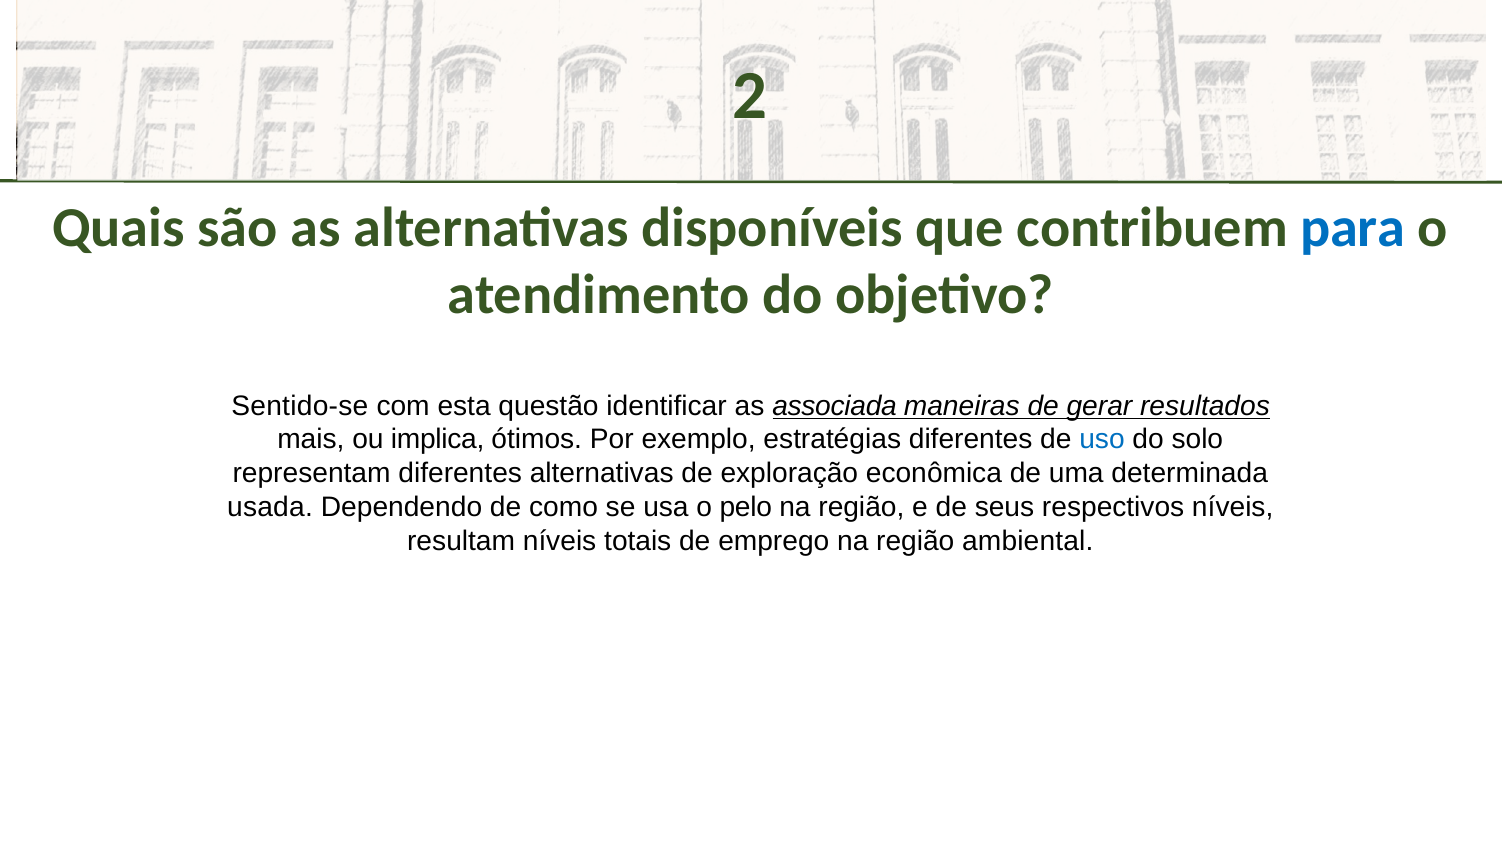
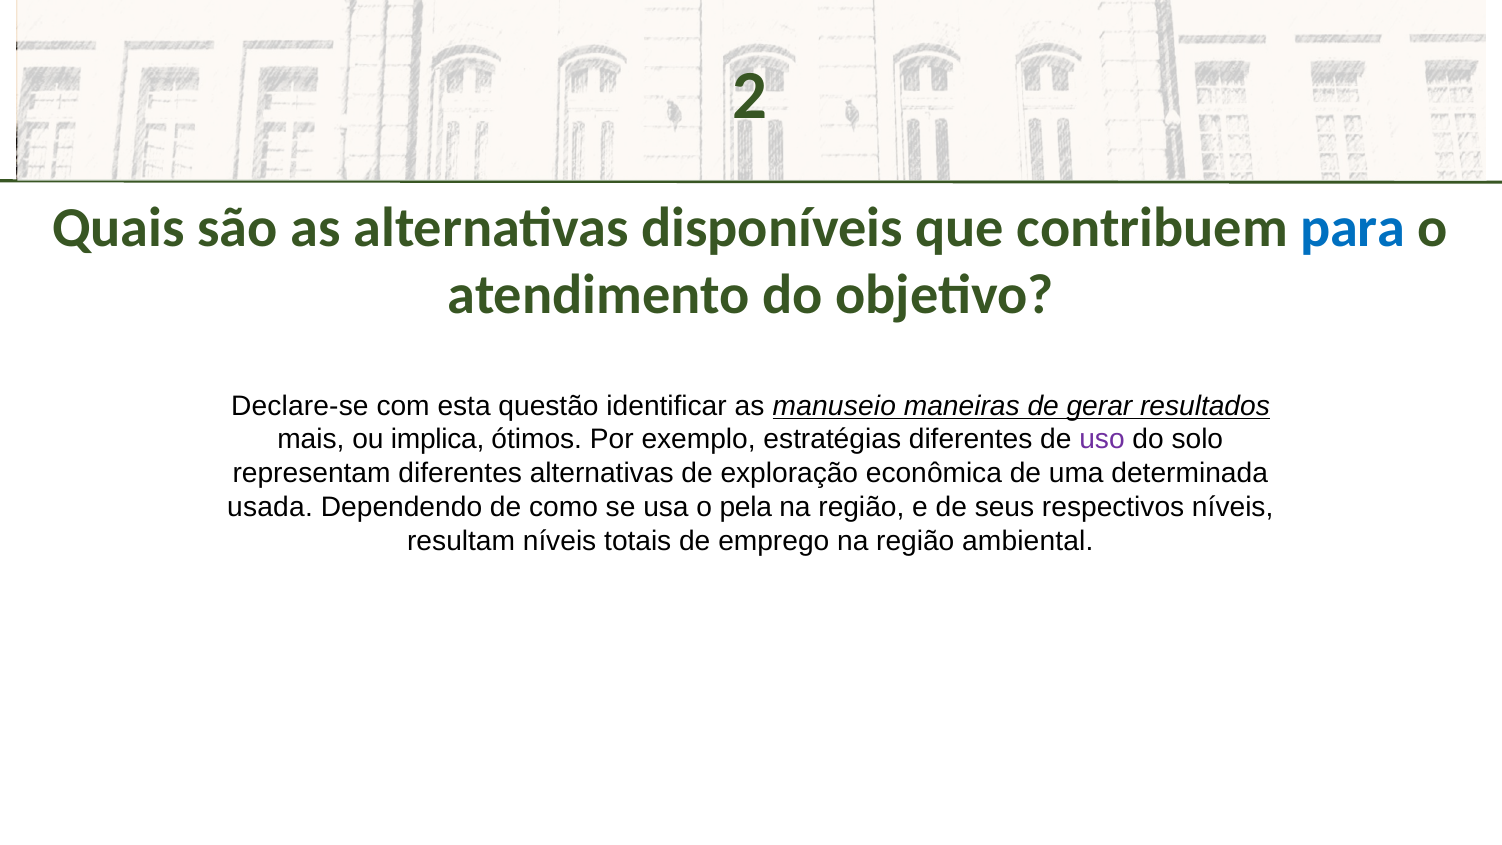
Sentido-se: Sentido-se -> Declare-se
associada: associada -> manuseio
uso colour: blue -> purple
pelo: pelo -> pela
